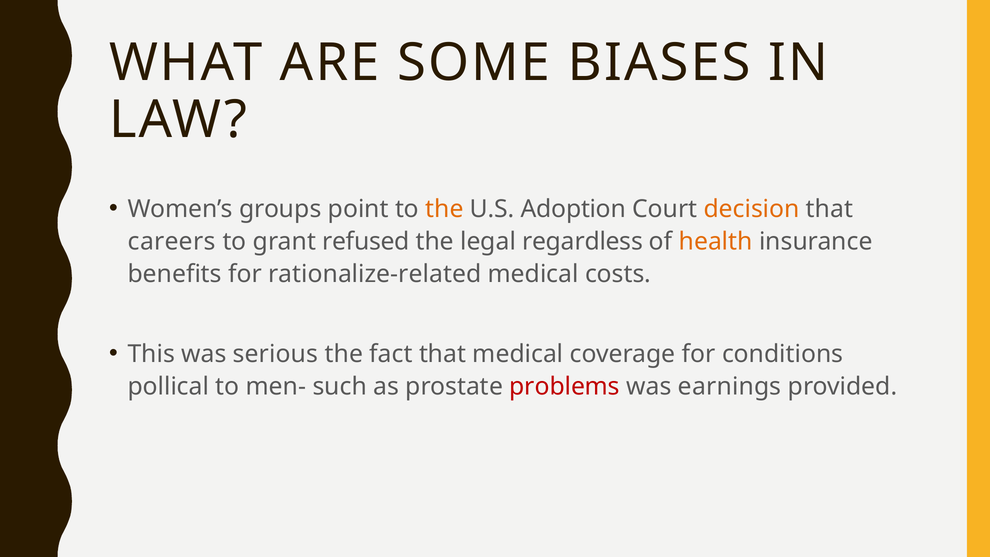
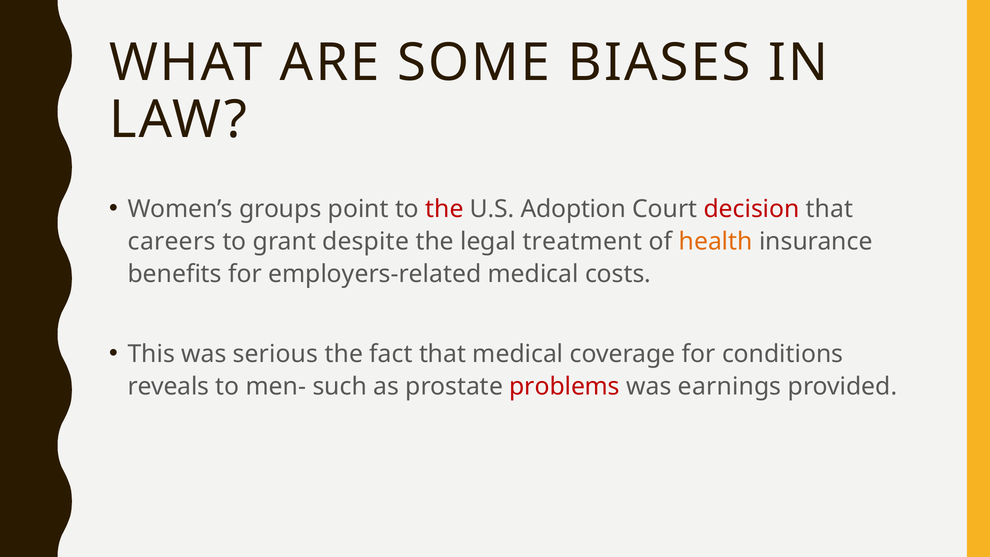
the at (444, 209) colour: orange -> red
decision colour: orange -> red
refused: refused -> despite
regardless: regardless -> treatment
rationalize-related: rationalize-related -> employers-related
pollical: pollical -> reveals
